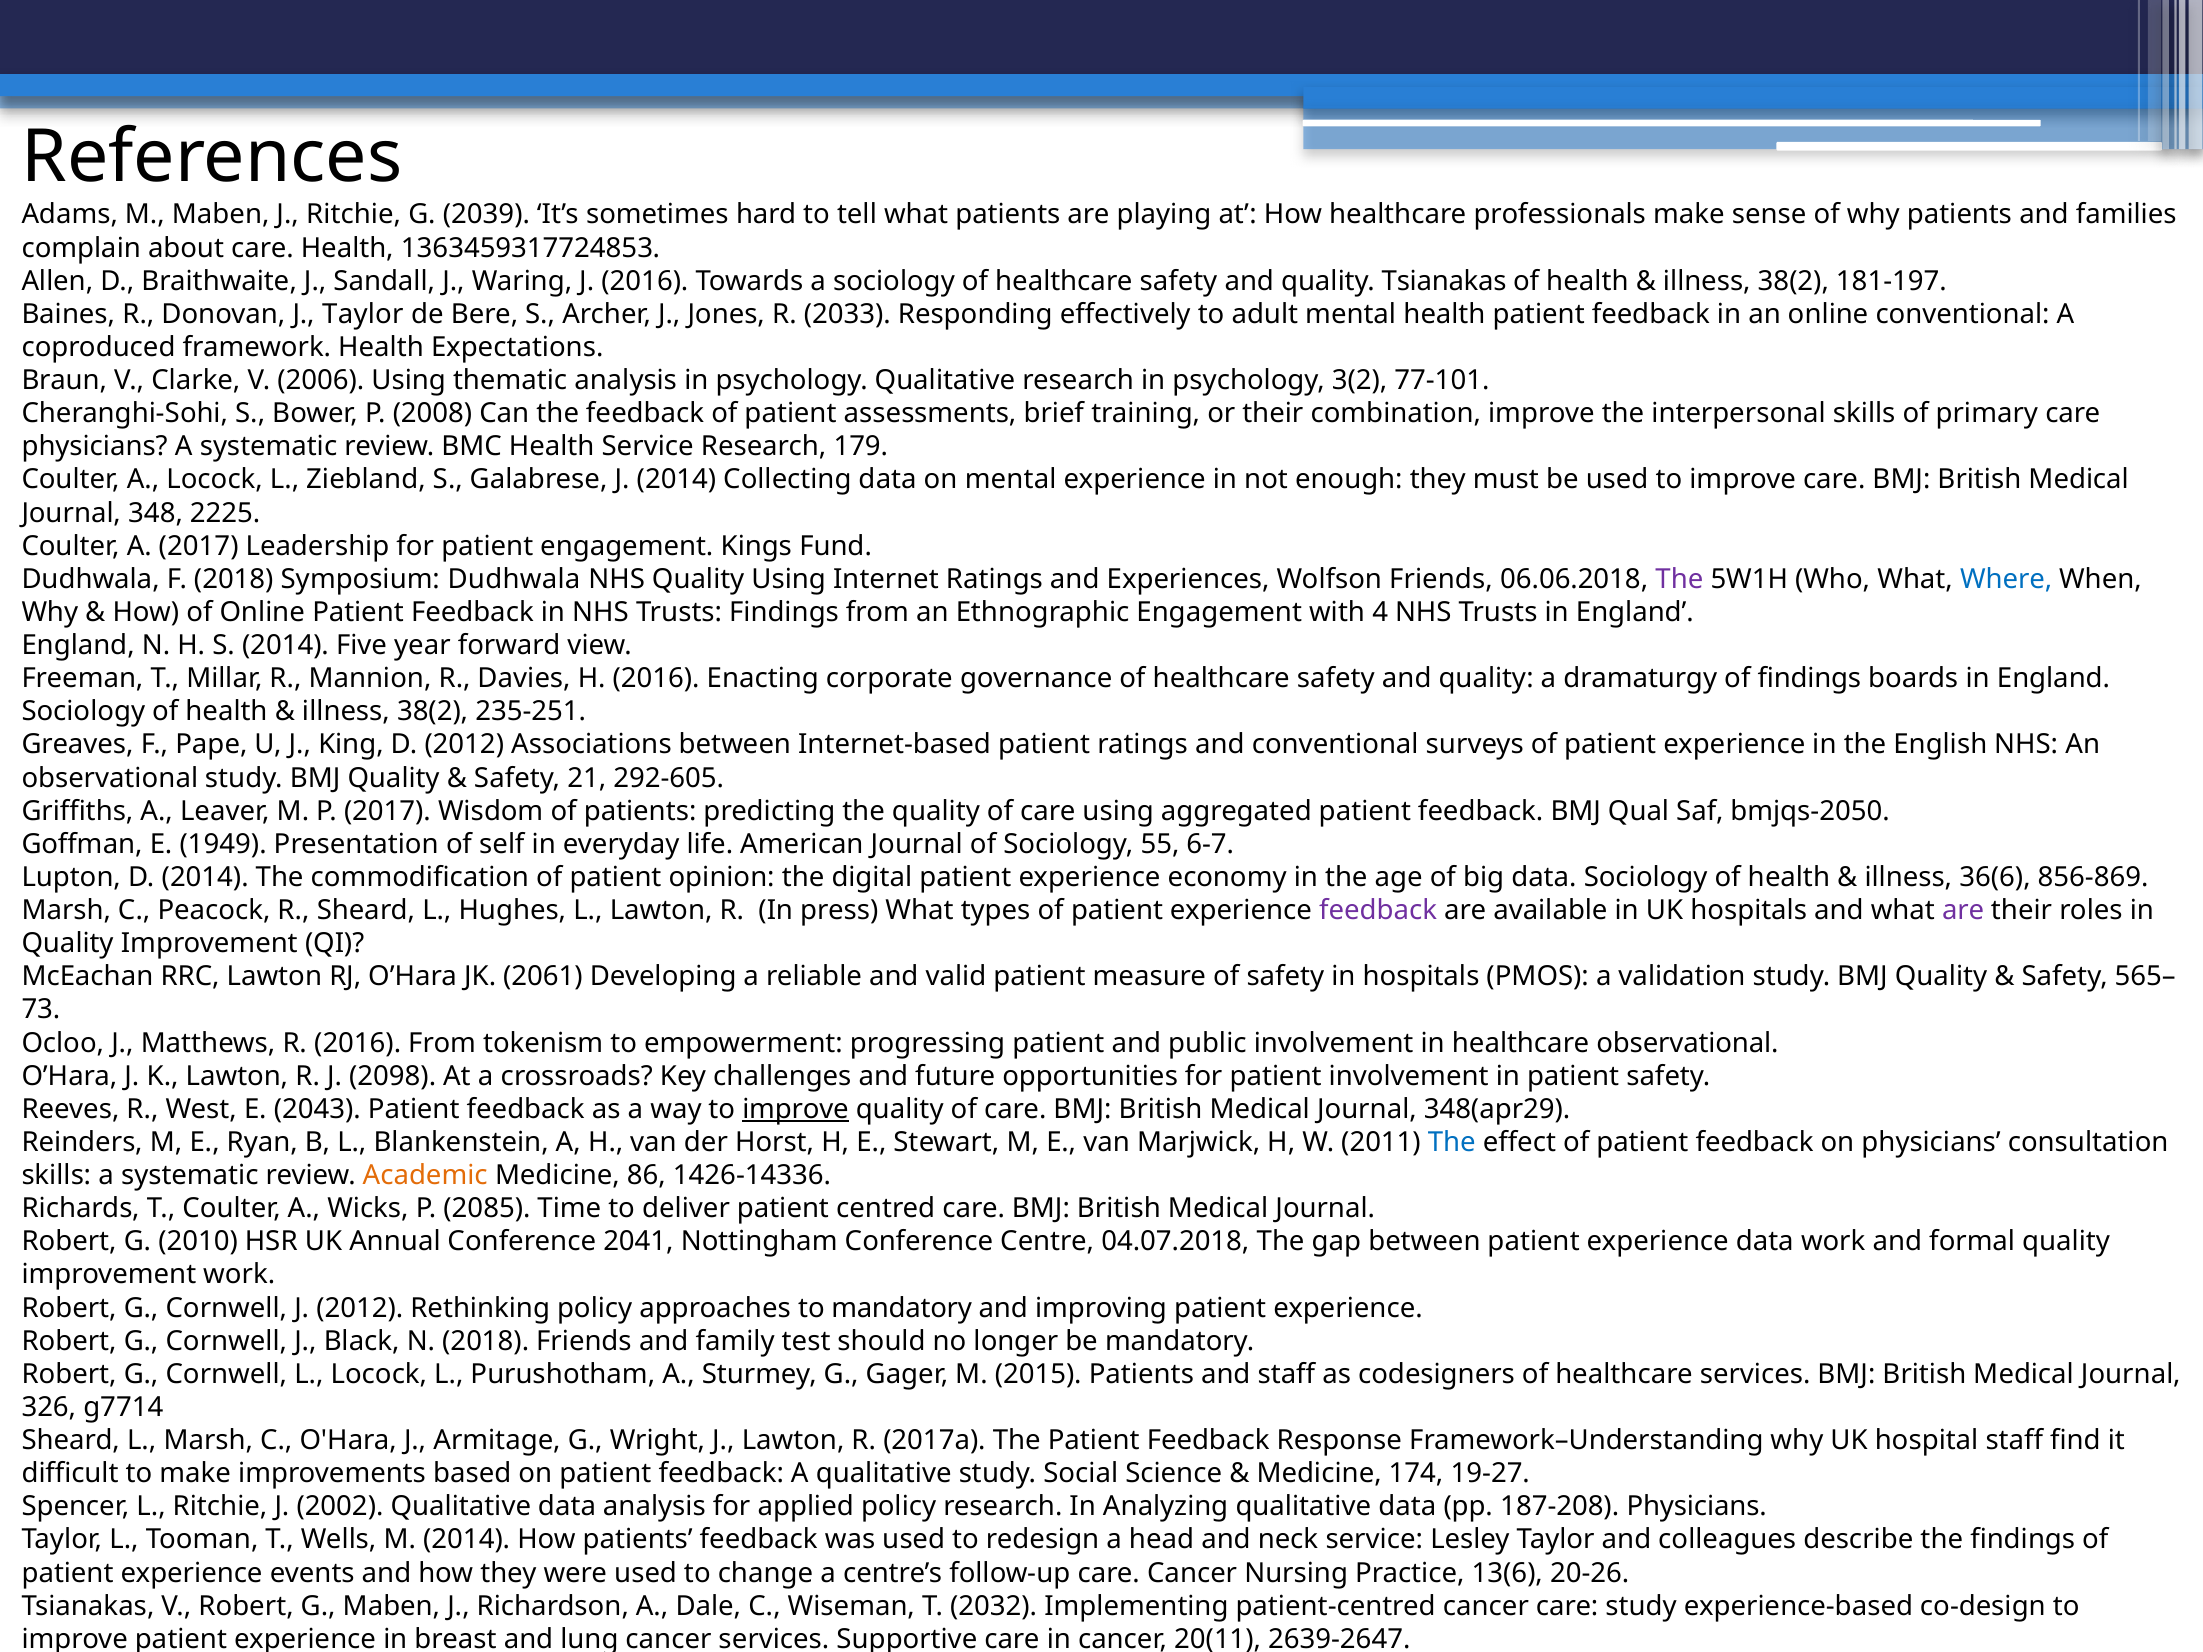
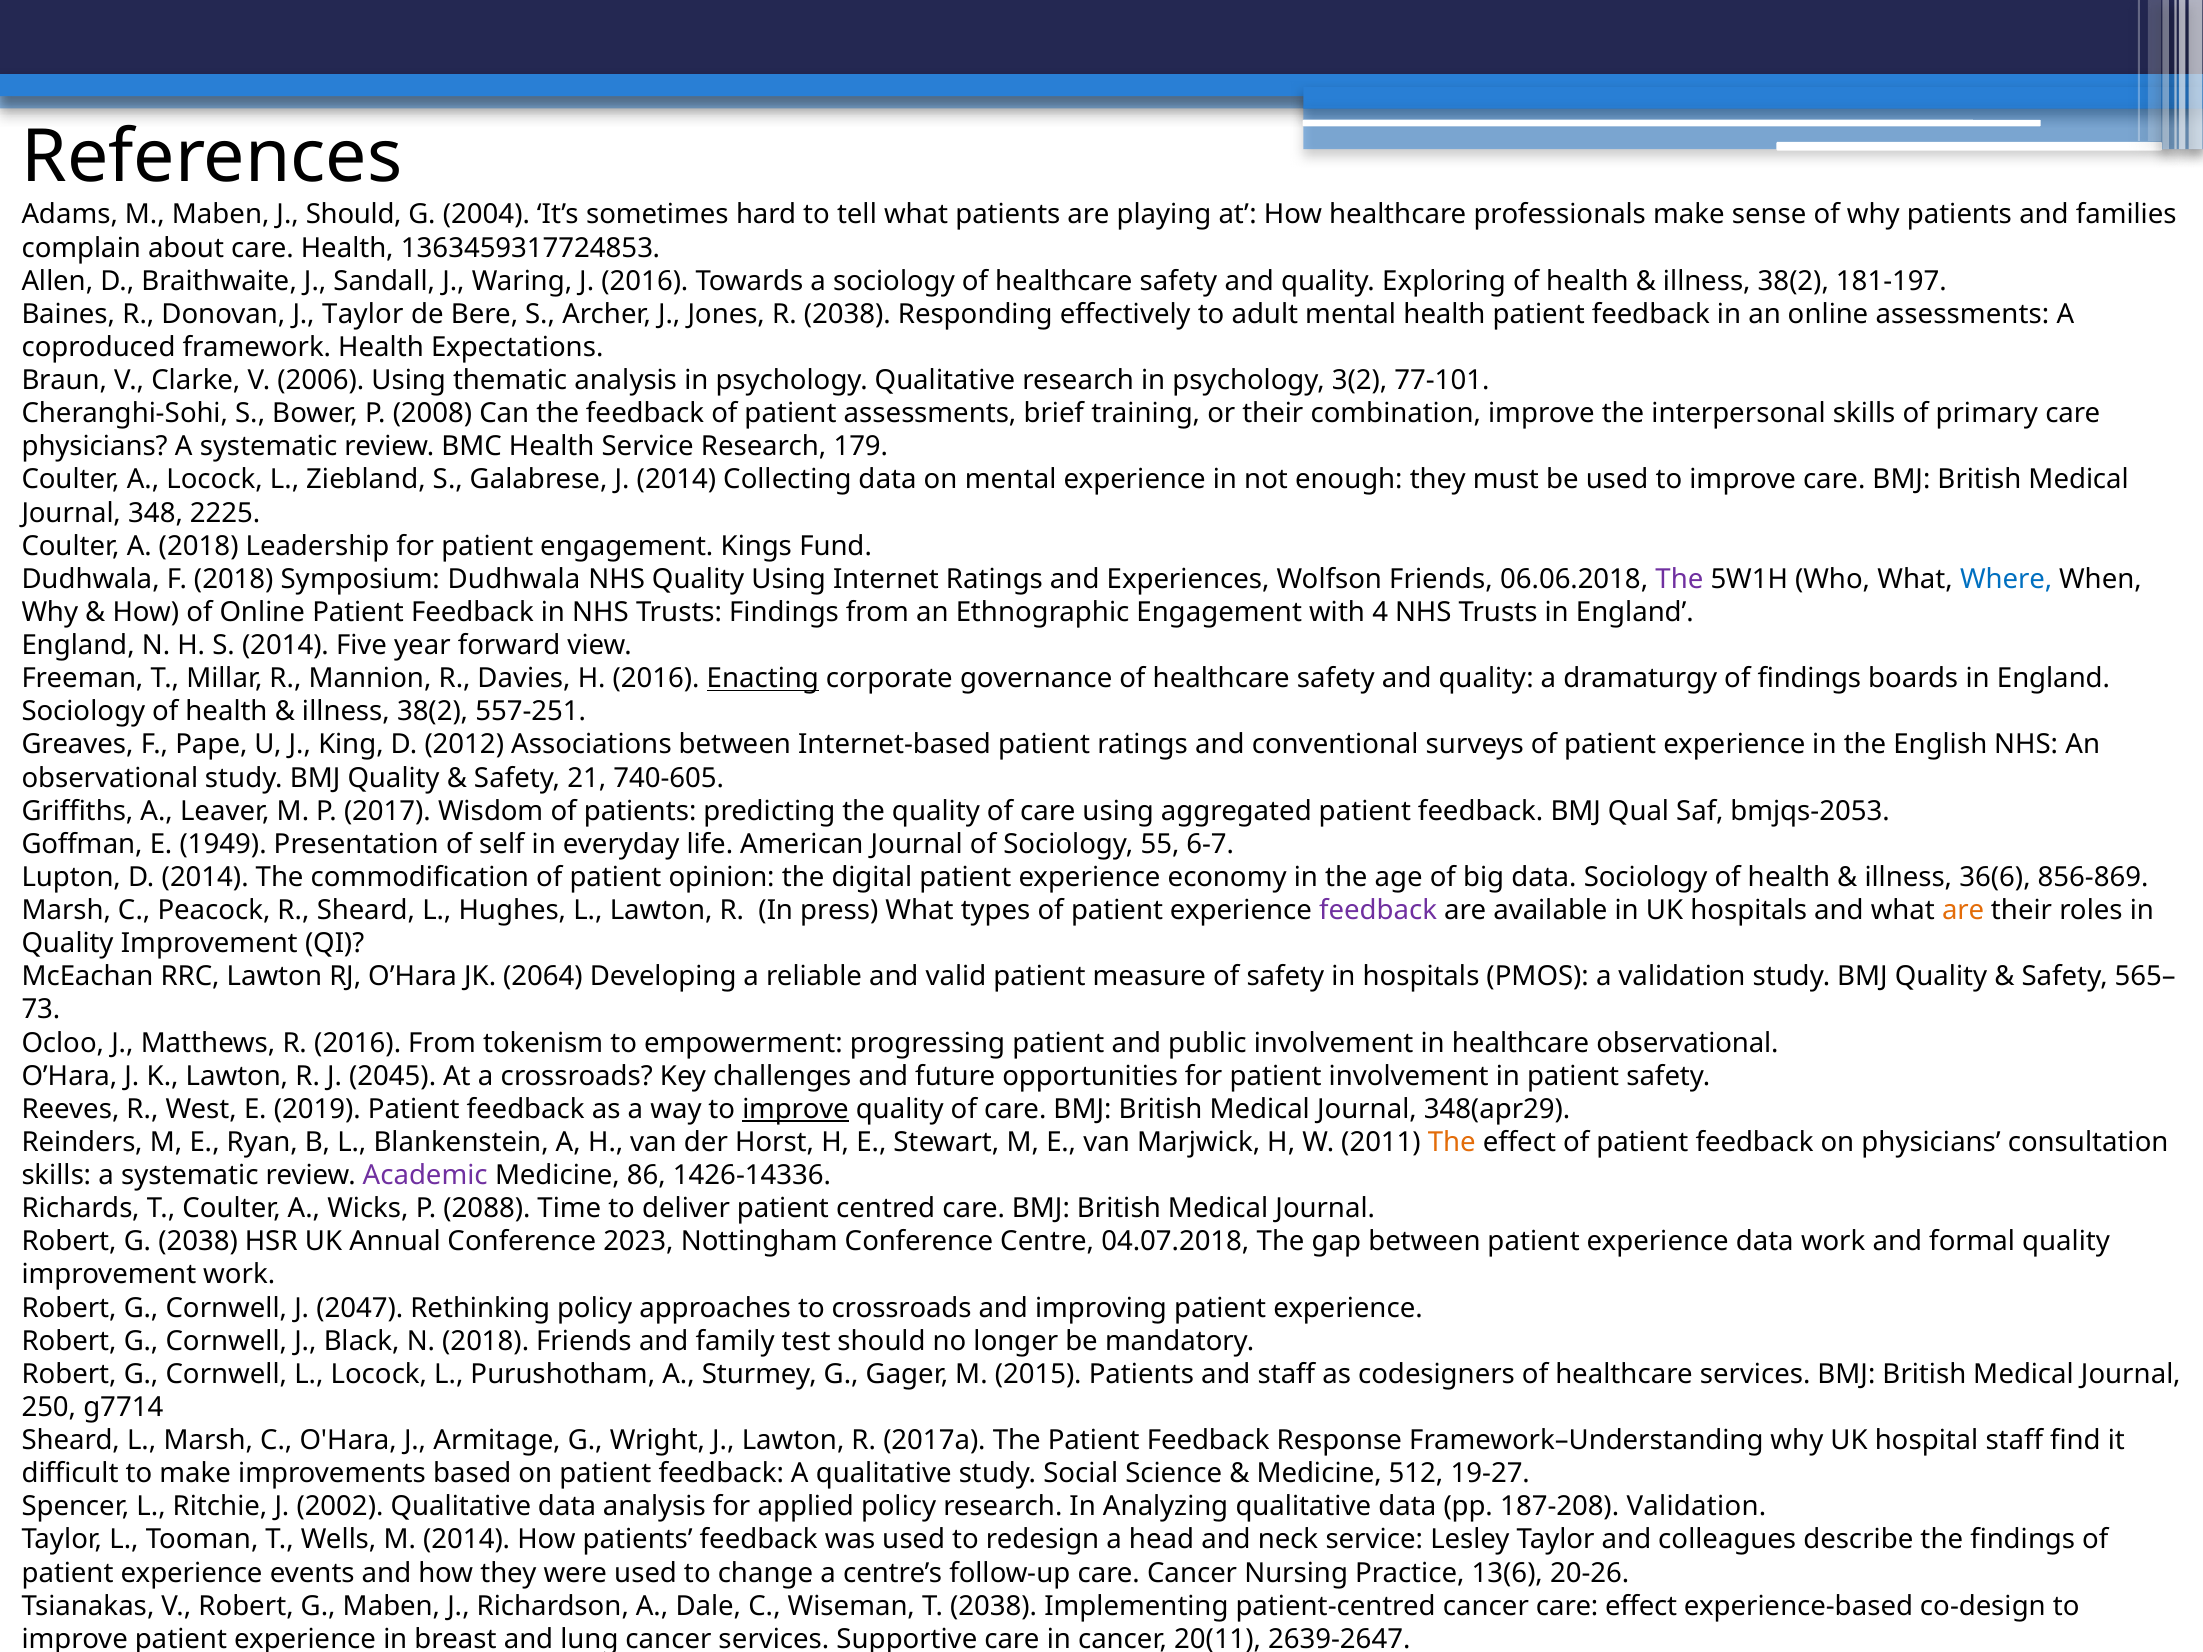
J Ritchie: Ritchie -> Should
2039: 2039 -> 2004
quality Tsianakas: Tsianakas -> Exploring
R 2033: 2033 -> 2038
online conventional: conventional -> assessments
A 2017: 2017 -> 2018
Enacting underline: none -> present
235-251: 235-251 -> 557-251
292-605: 292-605 -> 740-605
bmjqs-2050: bmjqs-2050 -> bmjqs-2053
are at (1963, 911) colour: purple -> orange
2061: 2061 -> 2064
2098: 2098 -> 2045
2043: 2043 -> 2019
The at (1452, 1143) colour: blue -> orange
Academic colour: orange -> purple
2085: 2085 -> 2088
G 2010: 2010 -> 2038
2041: 2041 -> 2023
J 2012: 2012 -> 2047
to mandatory: mandatory -> crossroads
326: 326 -> 250
174: 174 -> 512
187-208 Physicians: Physicians -> Validation
T 2032: 2032 -> 2038
care study: study -> effect
